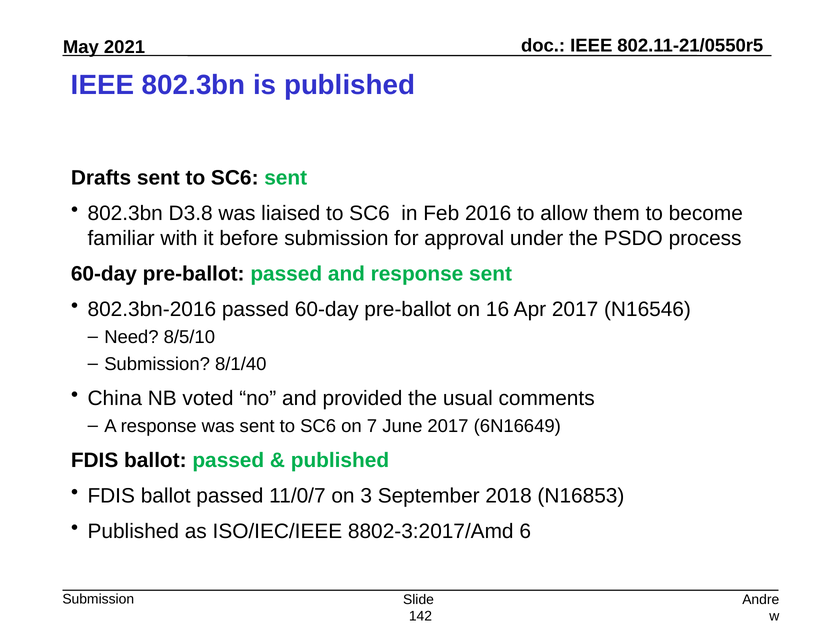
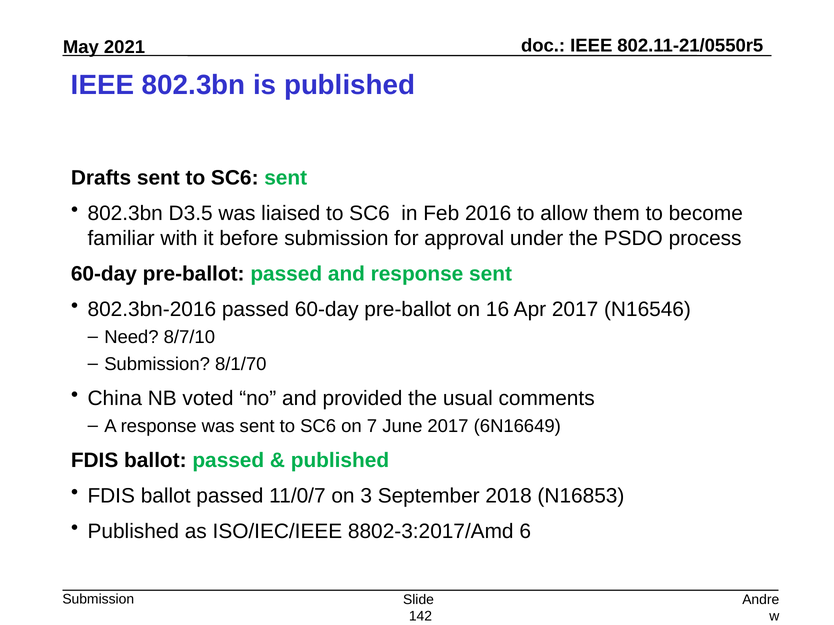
D3.8: D3.8 -> D3.5
8/5/10: 8/5/10 -> 8/7/10
8/1/40: 8/1/40 -> 8/1/70
